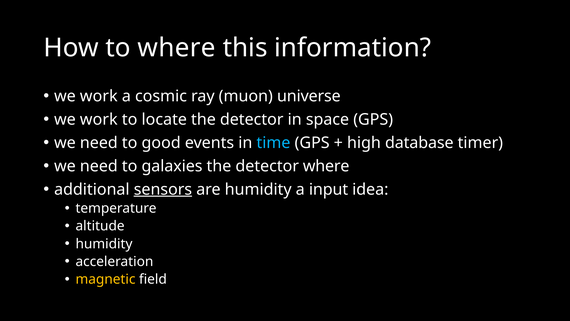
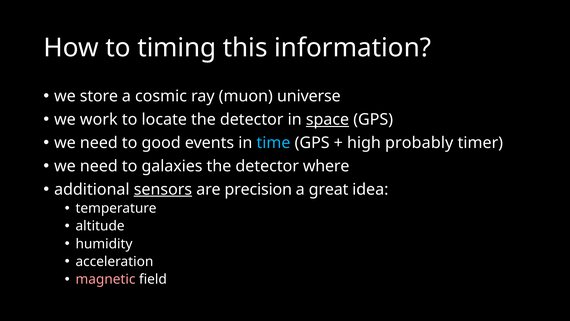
to where: where -> timing
work at (99, 96): work -> store
space underline: none -> present
database: database -> probably
are humidity: humidity -> precision
input: input -> great
magnetic colour: yellow -> pink
